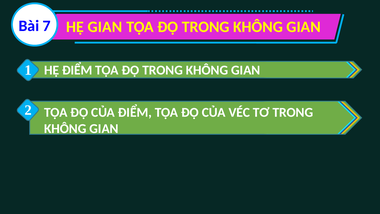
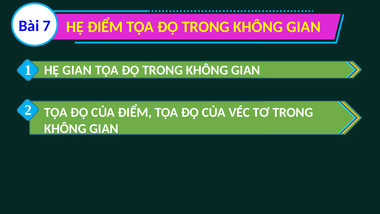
HỆ GIAN: GIAN -> ĐIỂM
HỆ ĐIỂM: ĐIỂM -> GIAN
